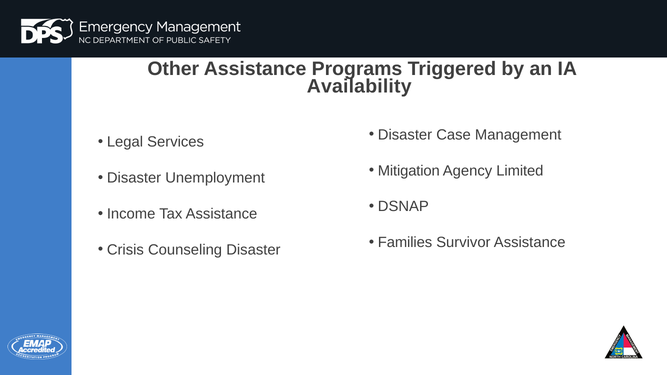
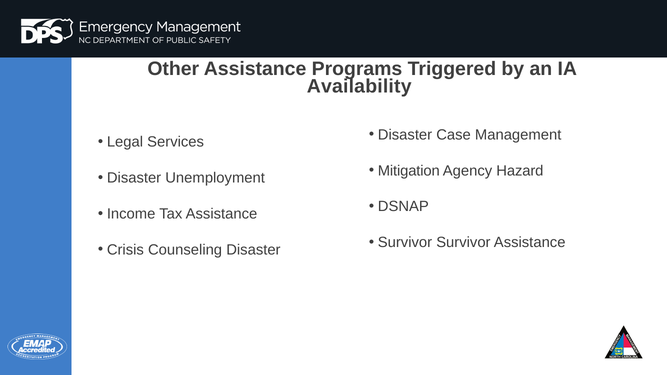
Limited: Limited -> Hazard
Families at (405, 243): Families -> Survivor
